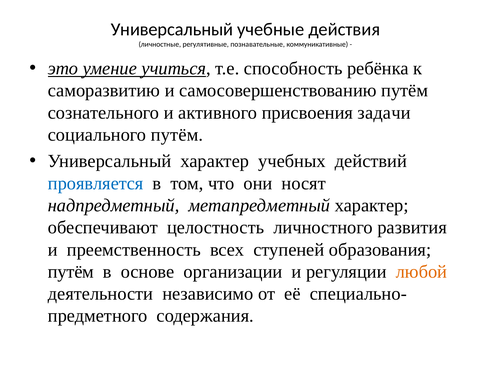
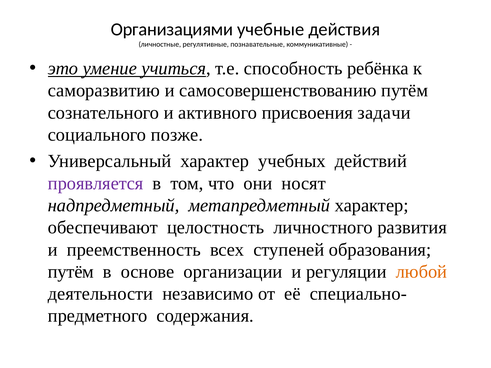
Универсальный at (172, 30): Универсальный -> Организациями
социального путём: путём -> позже
проявляется colour: blue -> purple
